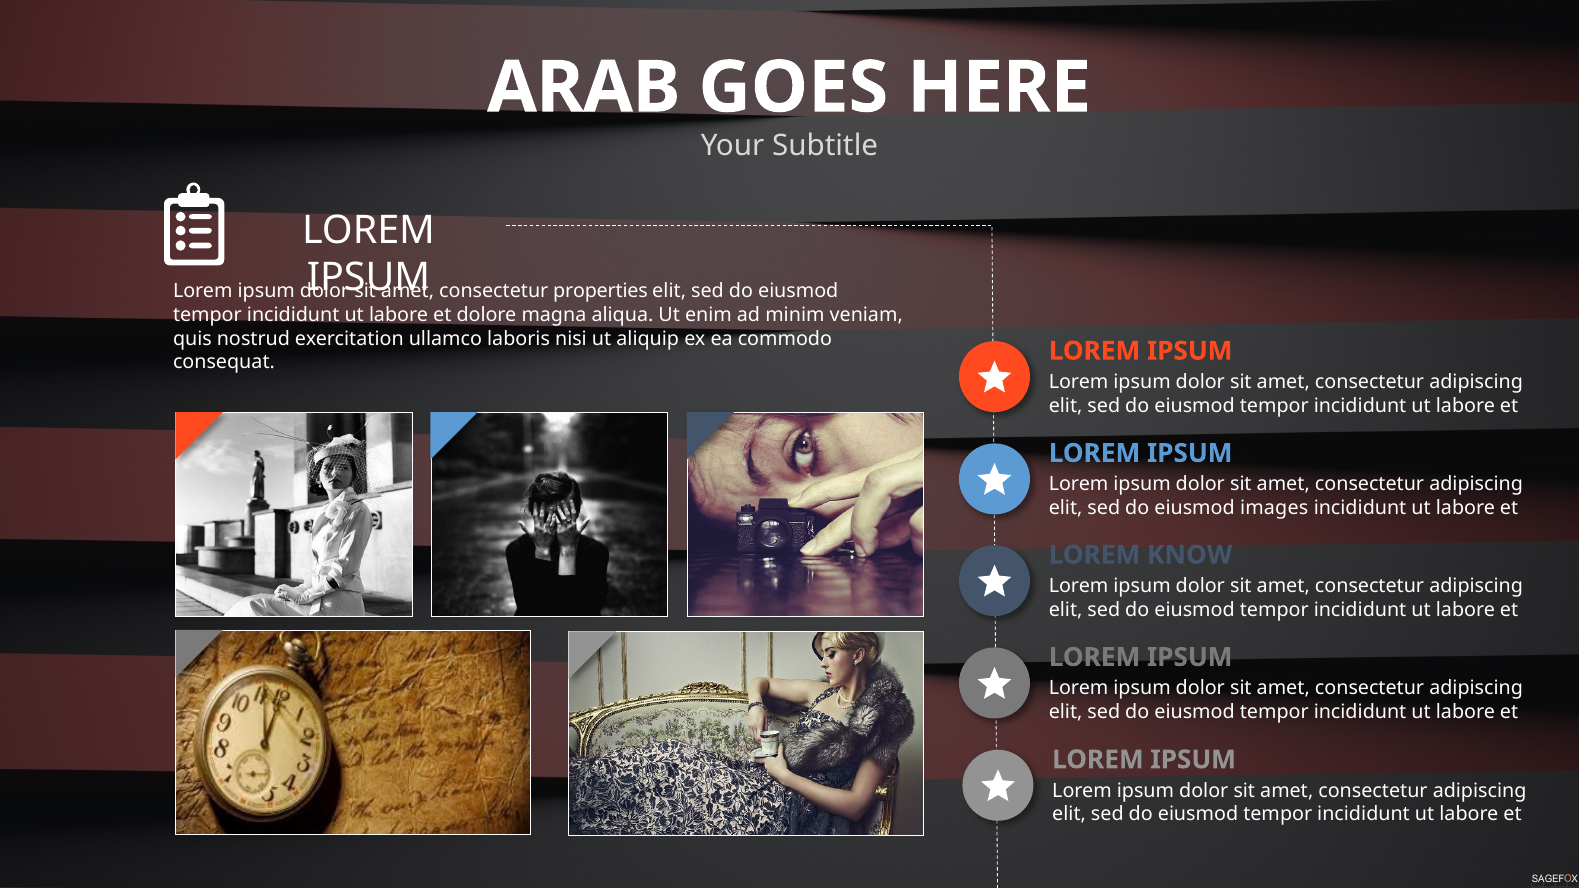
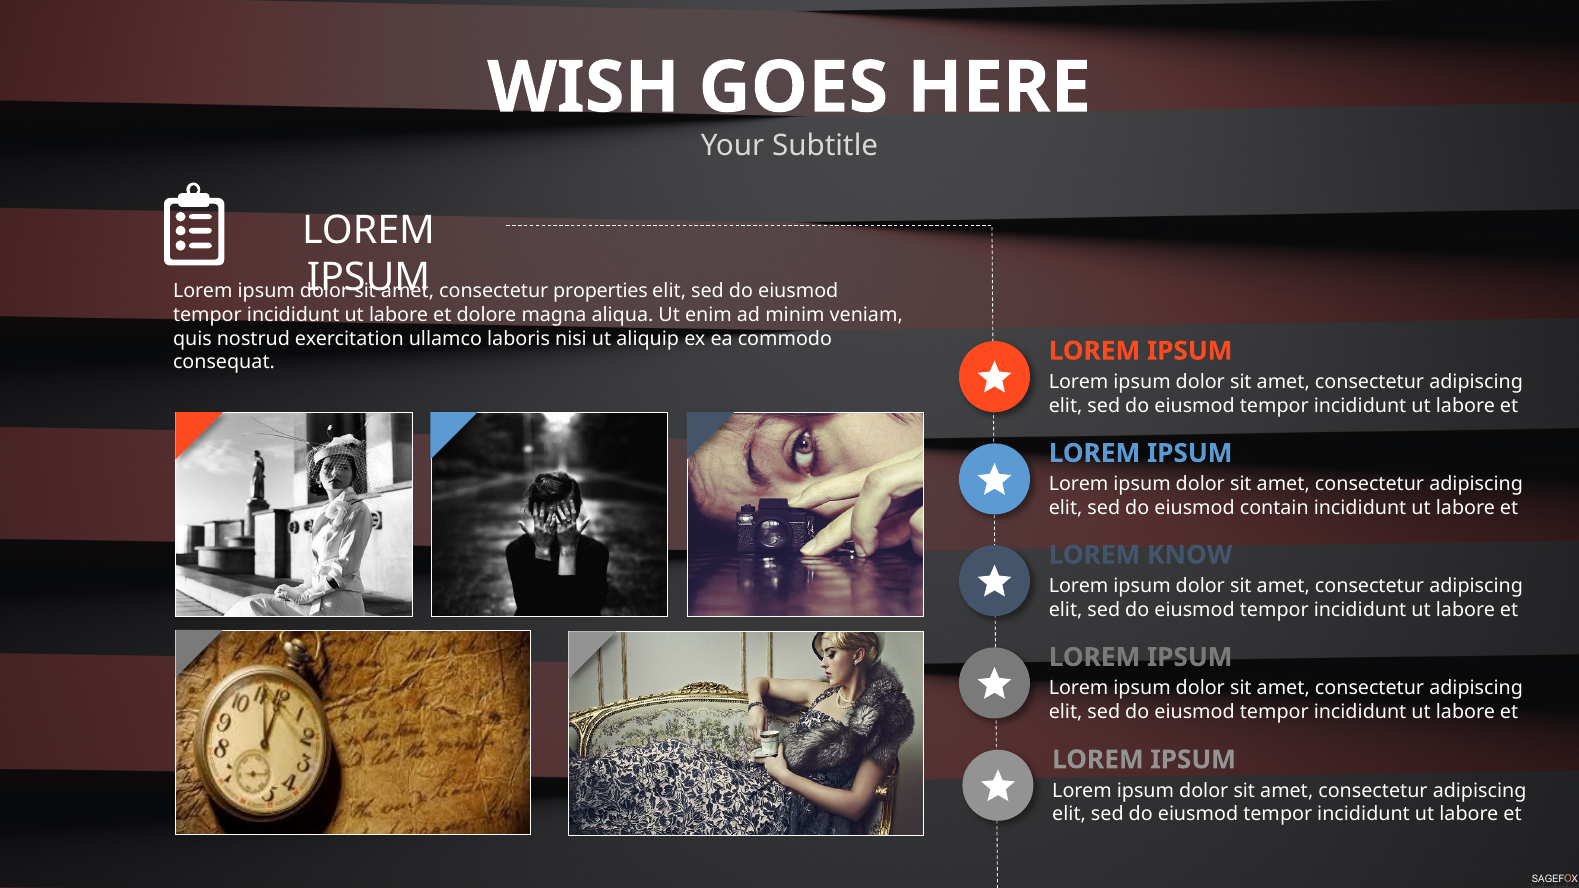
ARAB: ARAB -> WISH
images: images -> contain
